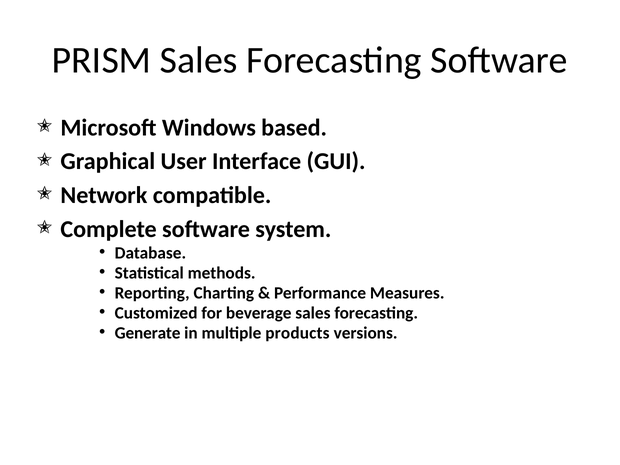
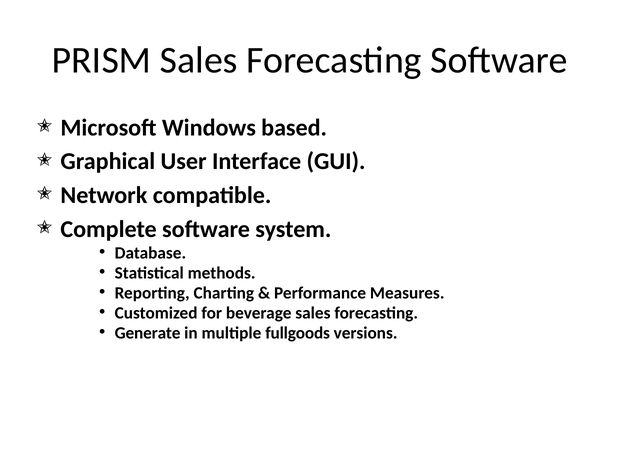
products: products -> fullgoods
